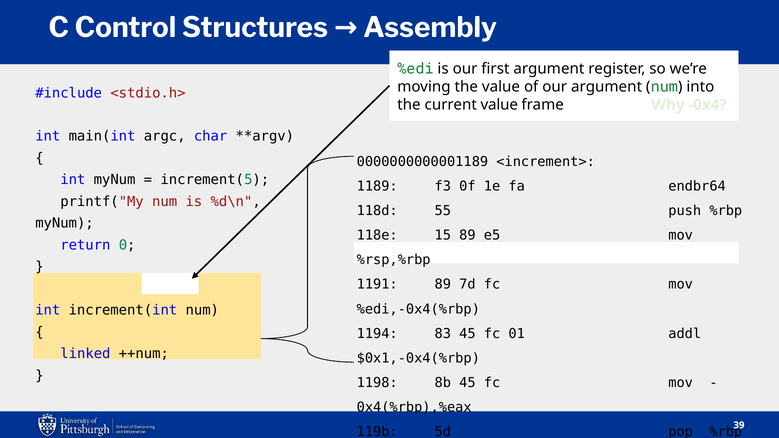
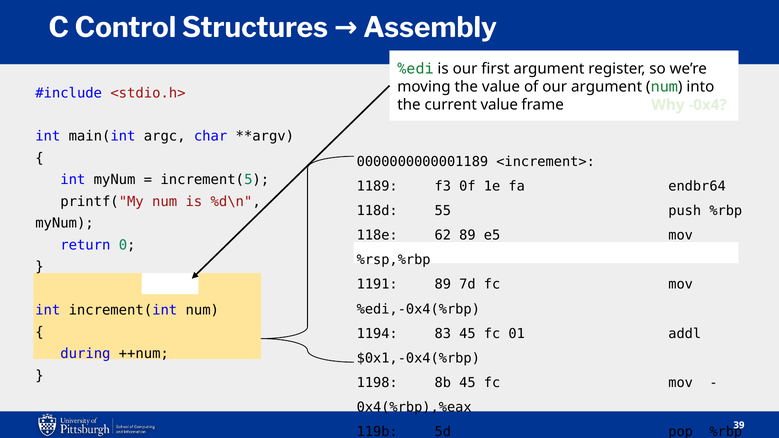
15: 15 -> 62
linked: linked -> during
